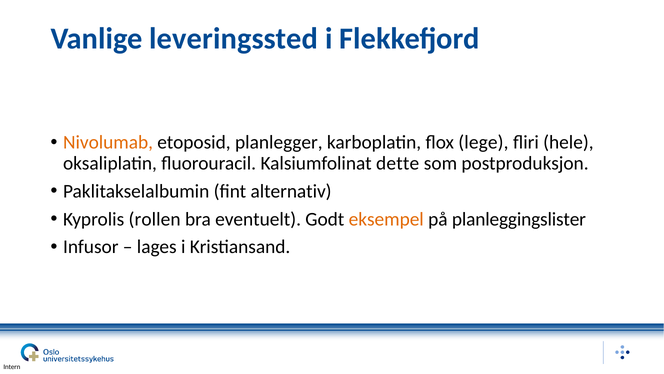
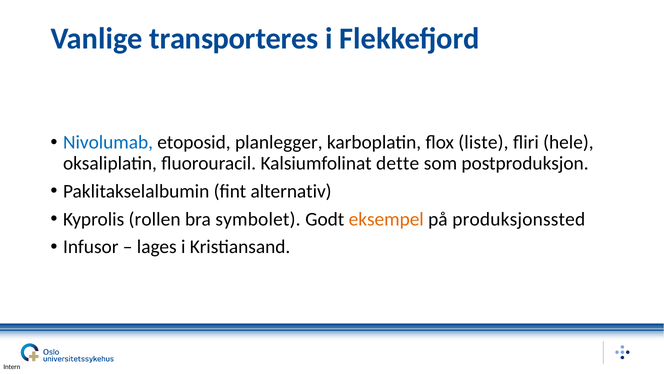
leveringssted: leveringssted -> transporteres
Nivolumab colour: orange -> blue
lege: lege -> liste
eventuelt: eventuelt -> symbolet
planleggingslister: planleggingslister -> produksjonssted
